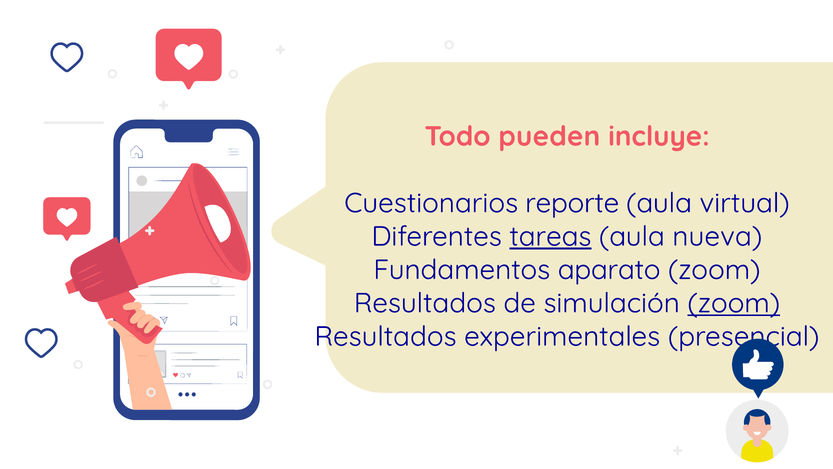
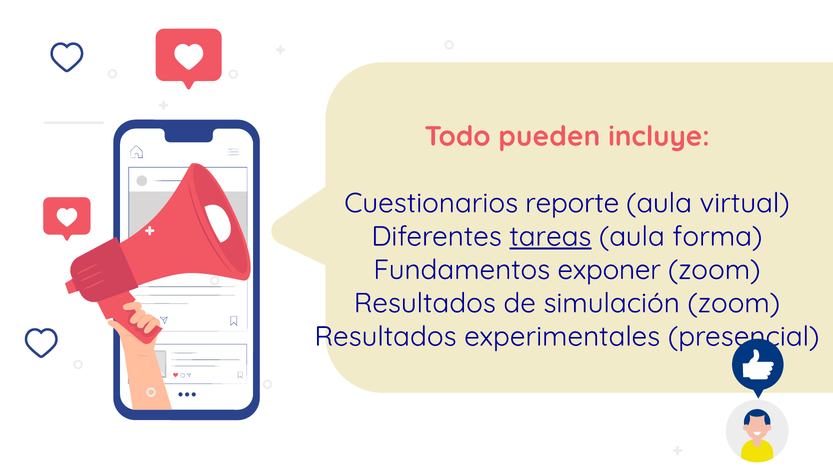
nueva: nueva -> forma
aparato: aparato -> exponer
zoom at (734, 303) underline: present -> none
